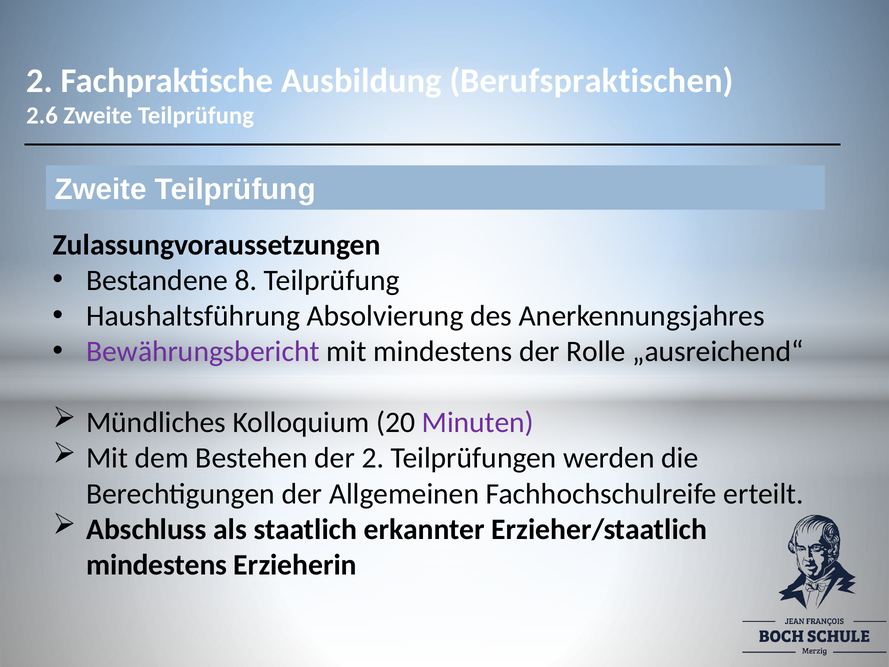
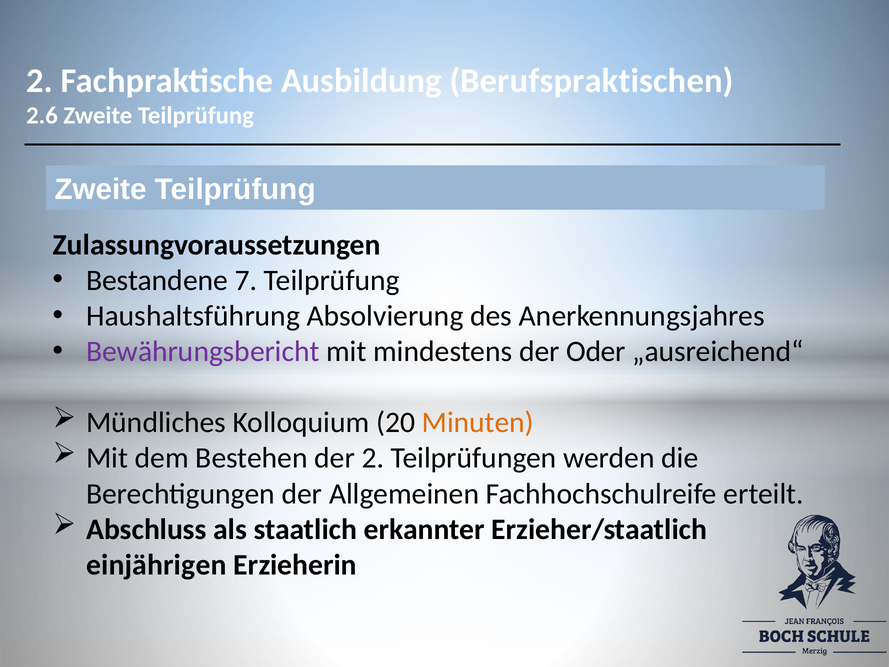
8: 8 -> 7
Rolle: Rolle -> Oder
Minuten colour: purple -> orange
mindestens at (157, 565): mindestens -> einjährigen
